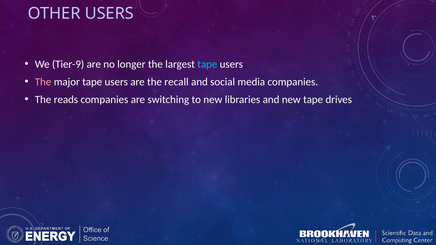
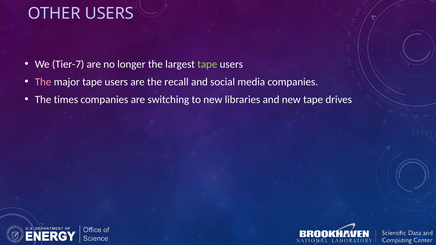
Tier-9: Tier-9 -> Tier-7
tape at (207, 64) colour: light blue -> light green
reads: reads -> times
